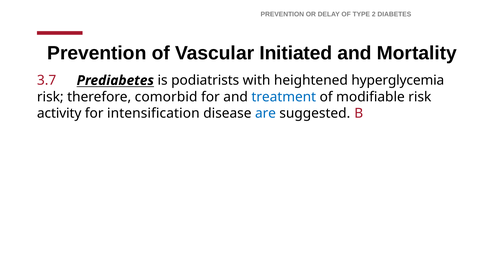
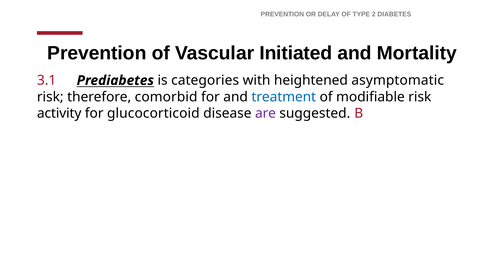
3.7: 3.7 -> 3.1
podiatrists: podiatrists -> categories
hyperglycemia: hyperglycemia -> asymptomatic
intensification: intensification -> glucocorticoid
are colour: blue -> purple
